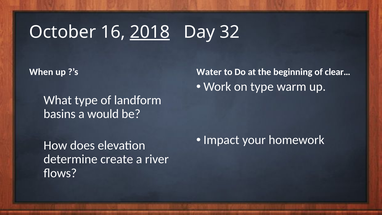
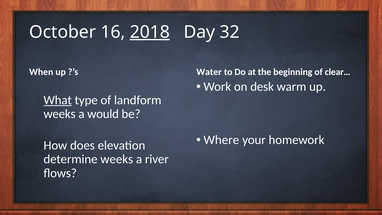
on type: type -> desk
What underline: none -> present
basins at (60, 114): basins -> weeks
Impact: Impact -> Where
determine create: create -> weeks
